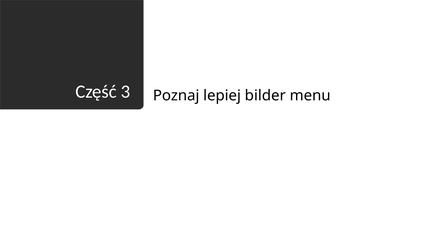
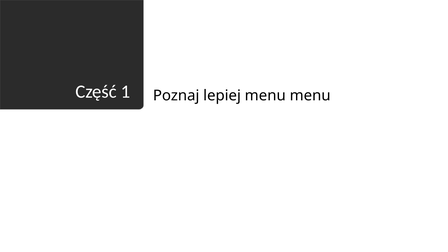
3: 3 -> 1
lepiej bilder: bilder -> menu
